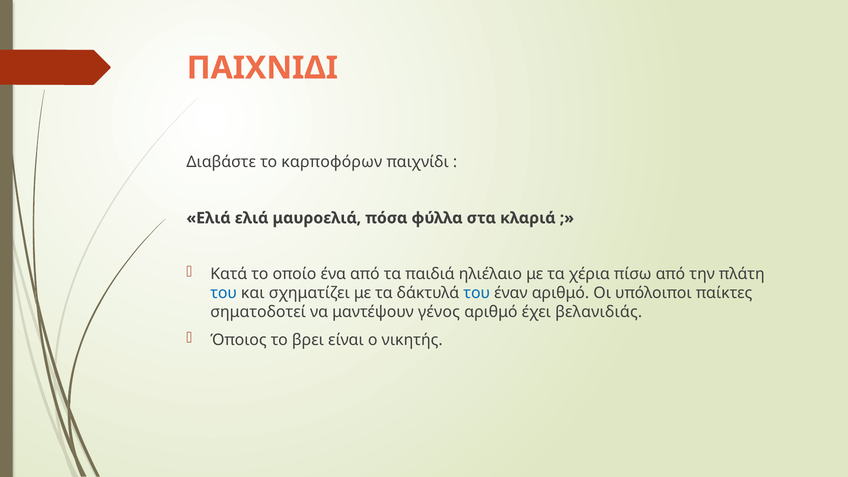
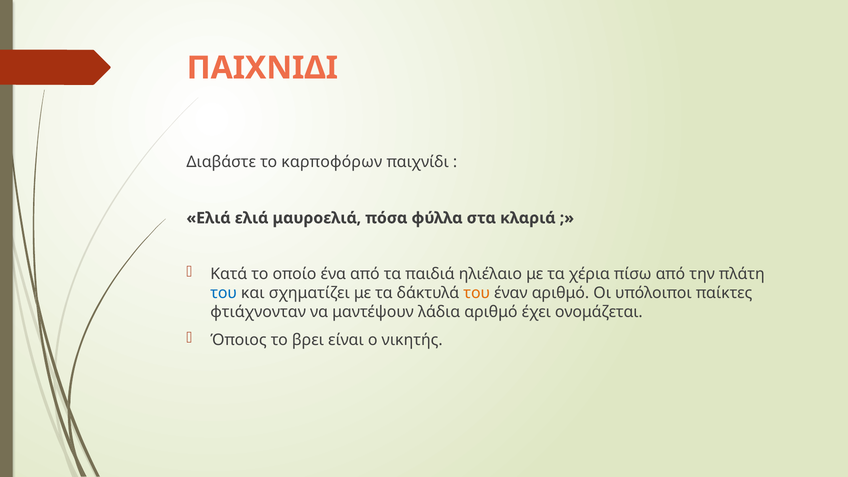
του at (477, 293) colour: blue -> orange
σηματοδοτεί: σηματοδοτεί -> φτιάχνονταν
γένος: γένος -> λάδια
βελανιδιάς: βελανιδιάς -> ονομάζεται
